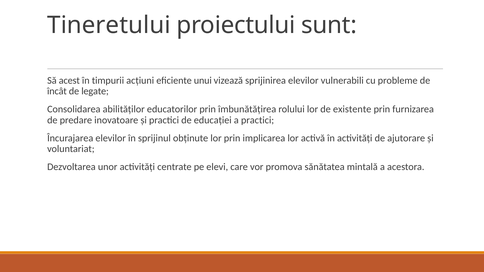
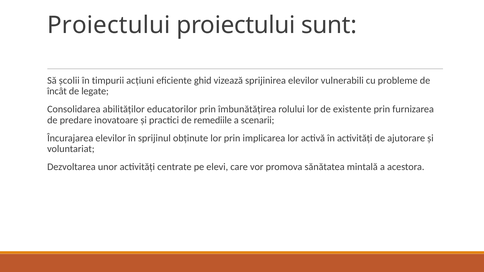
Tineretului at (109, 25): Tineretului -> Proiectului
acest: acest -> școlii
unui: unui -> ghid
educației: educației -> remediile
a practici: practici -> scenarii
